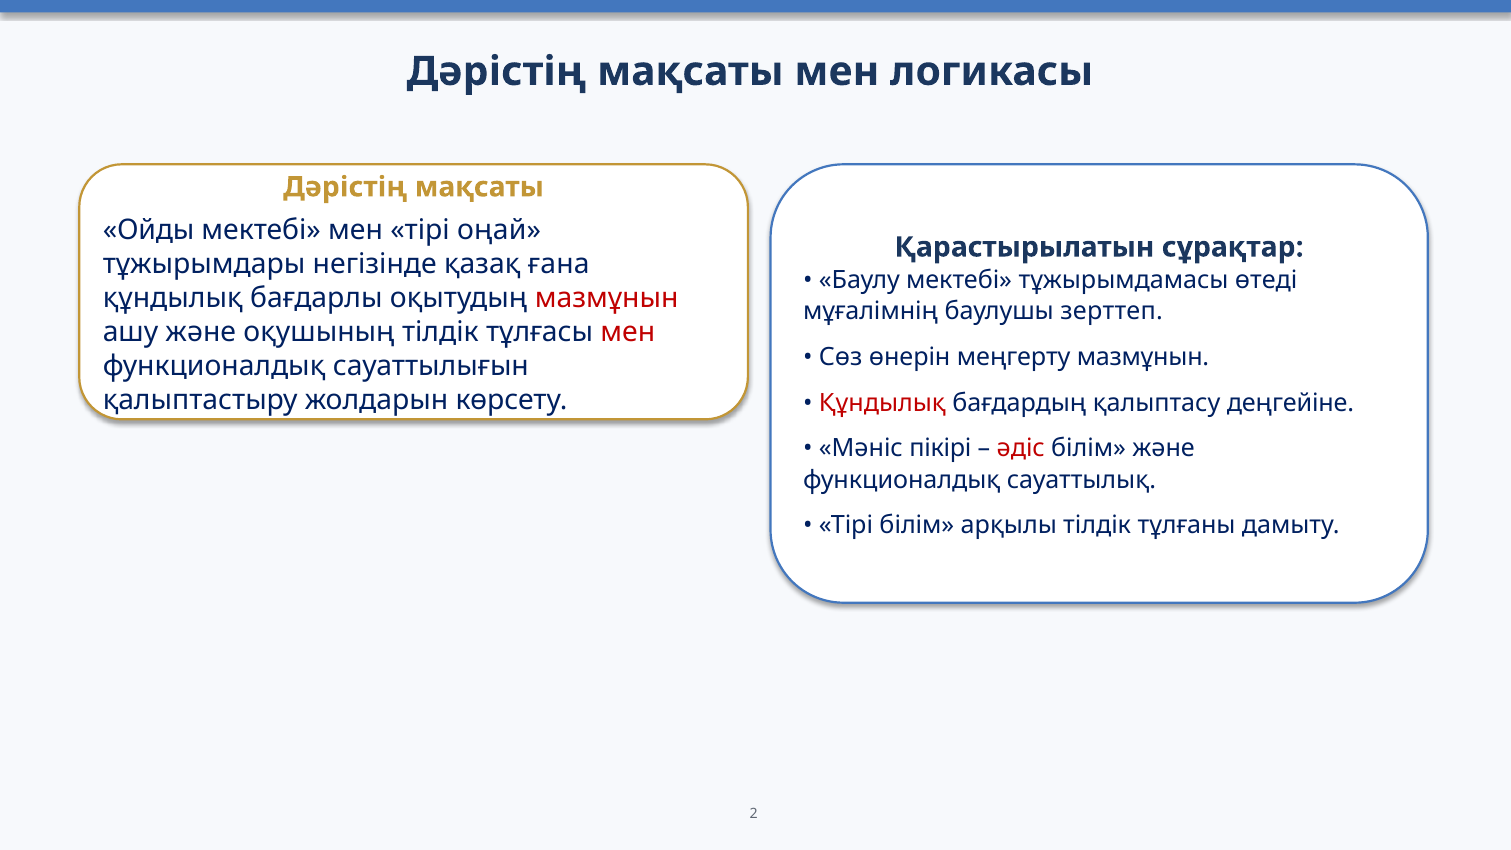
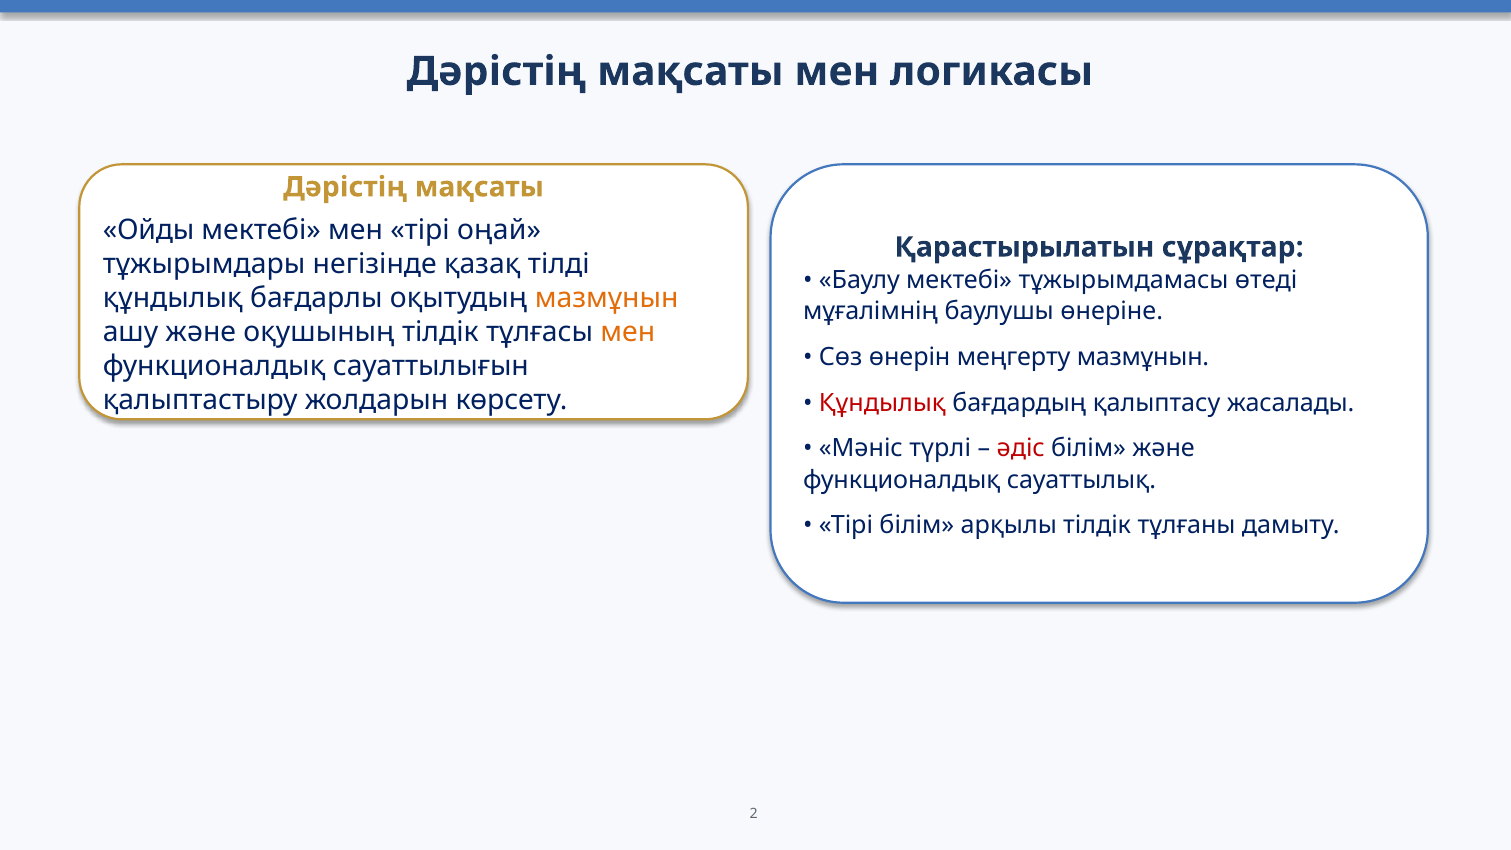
ғана: ғана -> тілді
мазмұнын at (607, 298) colour: red -> orange
зерттеп: зерттеп -> өнеріне
мен at (628, 332) colour: red -> orange
деңгейіне: деңгейіне -> жасалады
пікірі: пікірі -> түрлі
